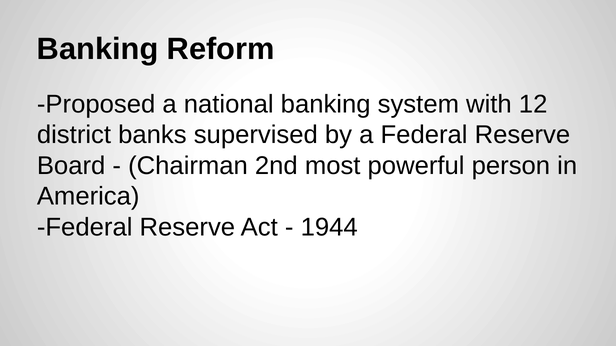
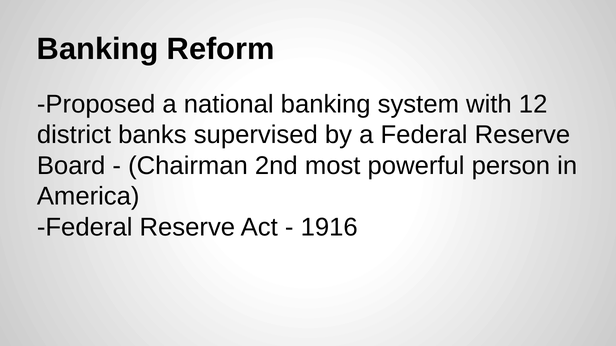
1944: 1944 -> 1916
